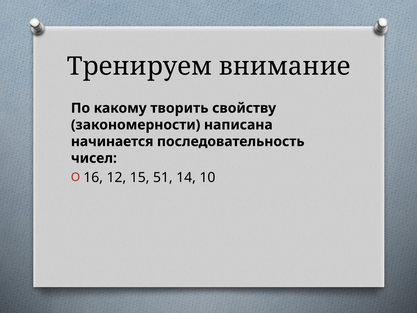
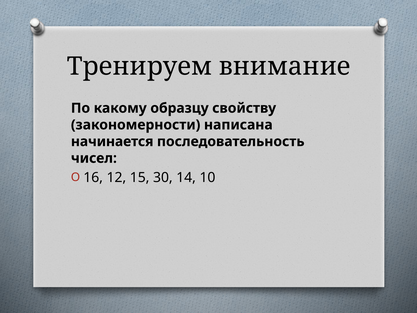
творить: творить -> образцу
51: 51 -> 30
